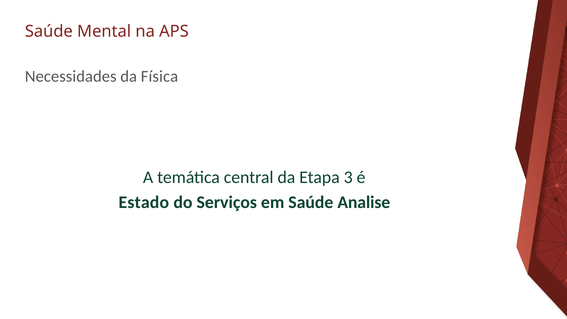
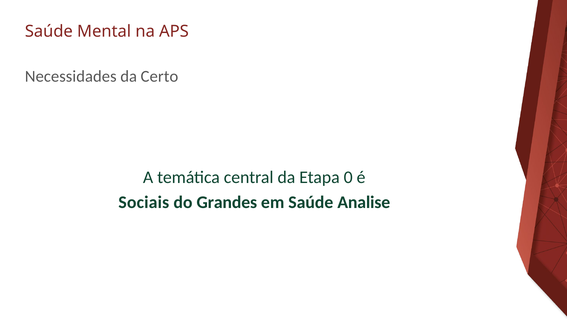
Física: Física -> Certo
3: 3 -> 0
Estado: Estado -> Sociais
Serviços: Serviços -> Grandes
